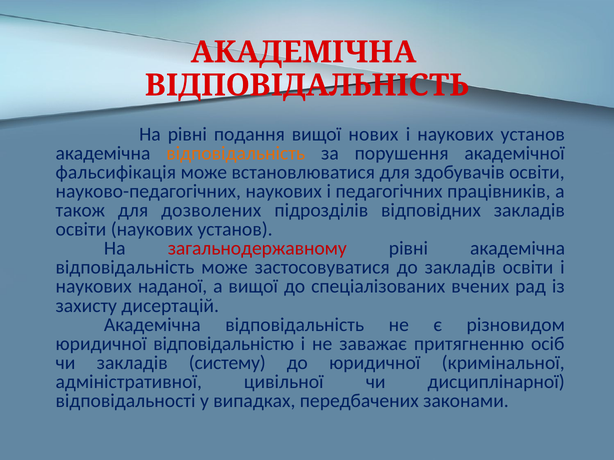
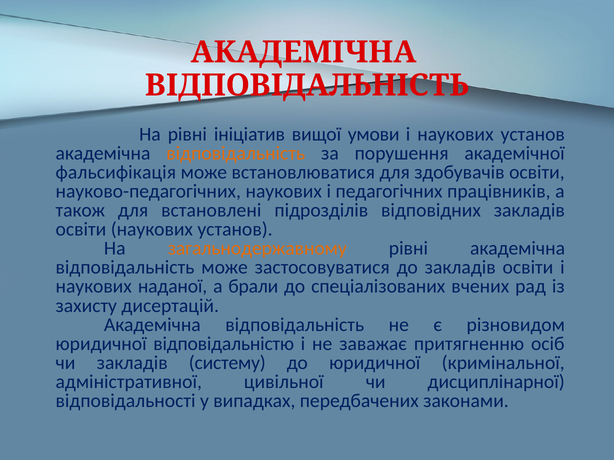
подання: подання -> ініціатив
нових: нових -> умови
дозволених: дозволених -> встановлені
загальнодержавному colour: red -> orange
а вищої: вищої -> брали
